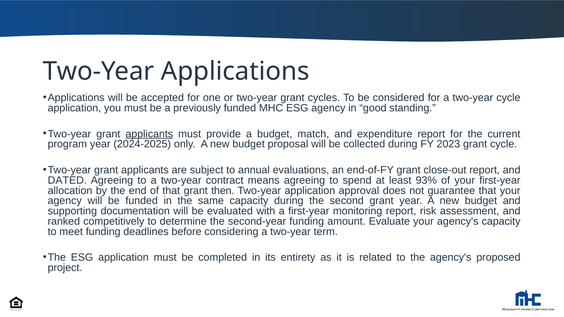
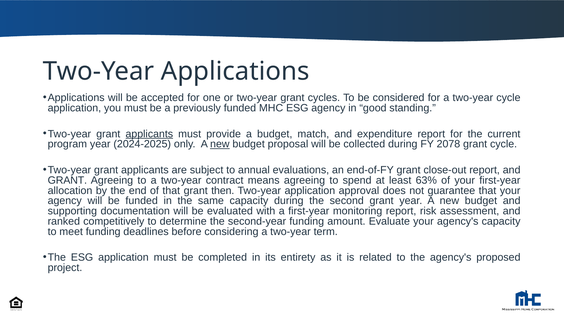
new at (220, 144) underline: none -> present
2023: 2023 -> 2078
DATED at (67, 180): DATED -> GRANT
93%: 93% -> 63%
